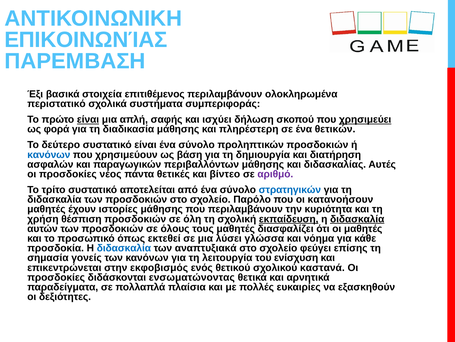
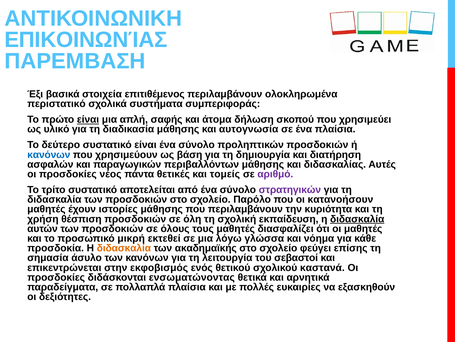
ισχύει: ισχύει -> άτομα
χρησιμεύει underline: present -> none
φορά: φορά -> υλικό
πληρέστερη: πληρέστερη -> αυτογνωσία
ένα θετικών: θετικών -> πλαίσια
βίντεο: βίντεο -> τομείς
στρατηγικών colour: blue -> purple
εκπαίδευση underline: present -> none
όπως: όπως -> μικρή
λύσει: λύσει -> λόγω
διδασκαλία at (124, 248) colour: blue -> orange
αναπτυξιακά: αναπτυξιακά -> ακαδημαϊκής
γονείς: γονείς -> άσυλο
ενίσχυση: ενίσχυση -> σεβαστοί
